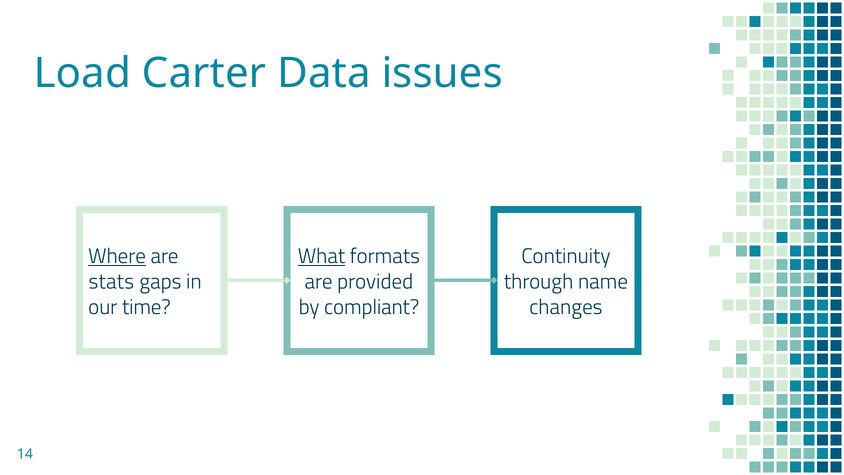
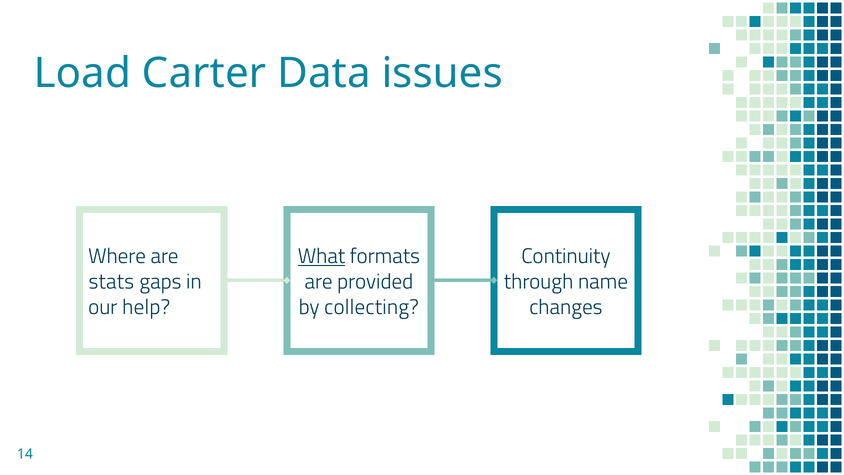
Where underline: present -> none
time: time -> help
compliant: compliant -> collecting
